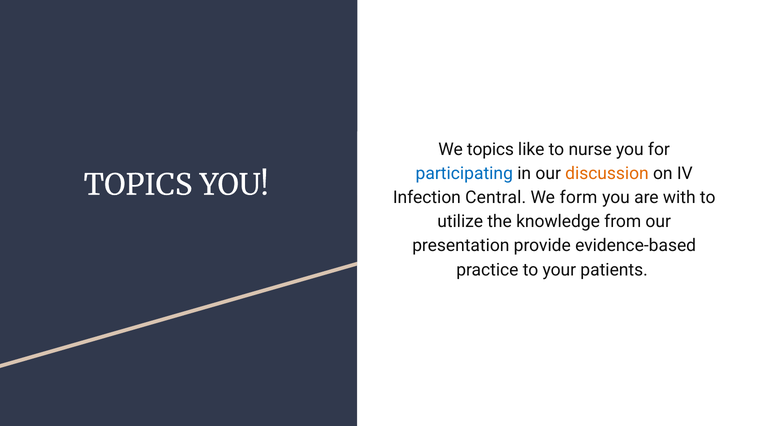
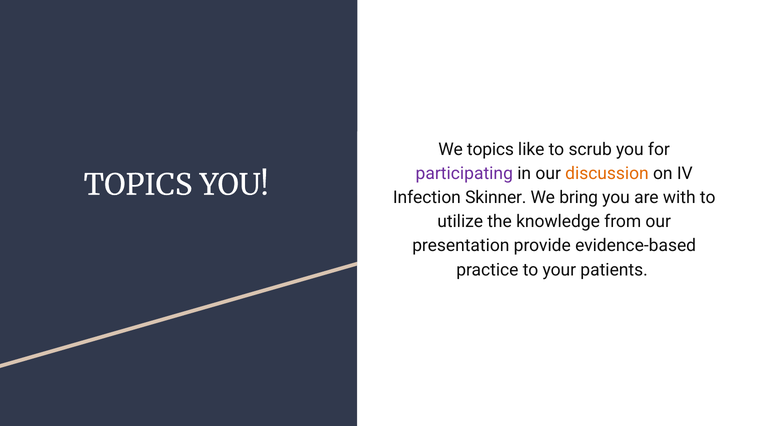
nurse: nurse -> scrub
participating colour: blue -> purple
Central: Central -> Skinner
form: form -> bring
